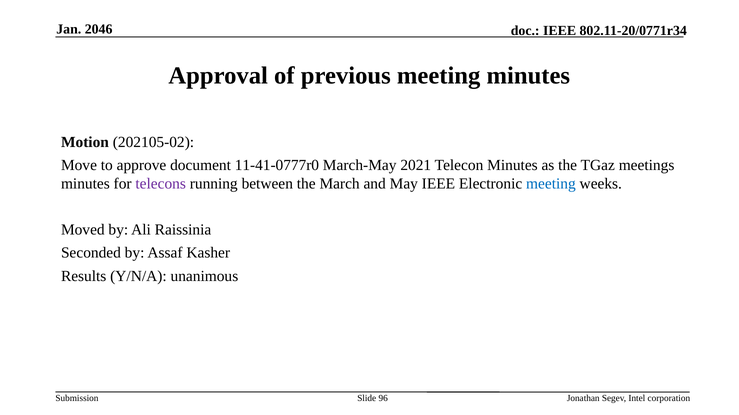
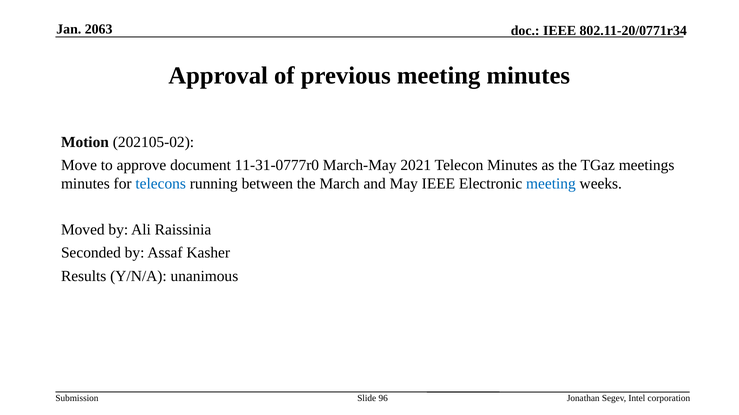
2046: 2046 -> 2063
11-41-0777r0: 11-41-0777r0 -> 11-31-0777r0
telecons colour: purple -> blue
